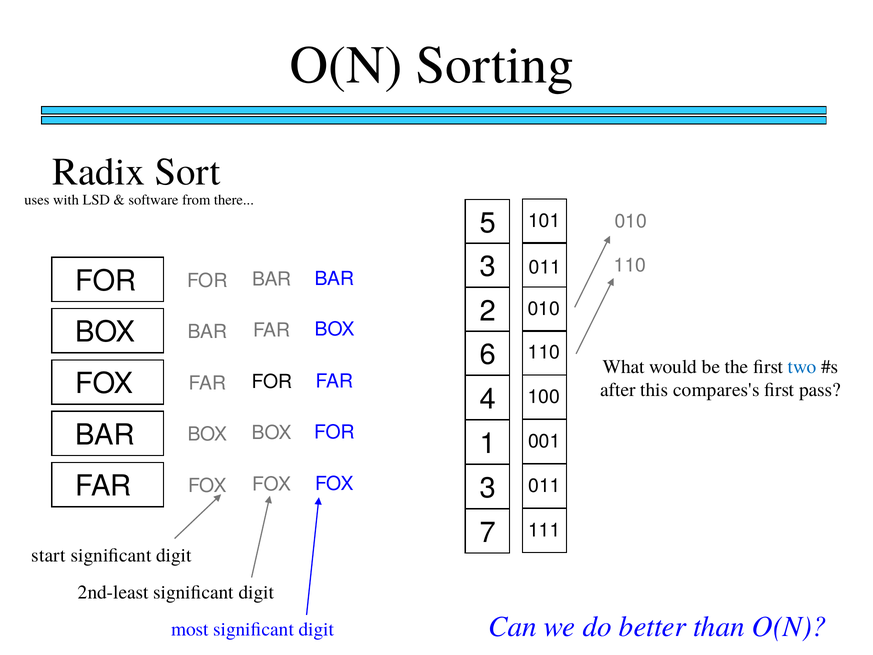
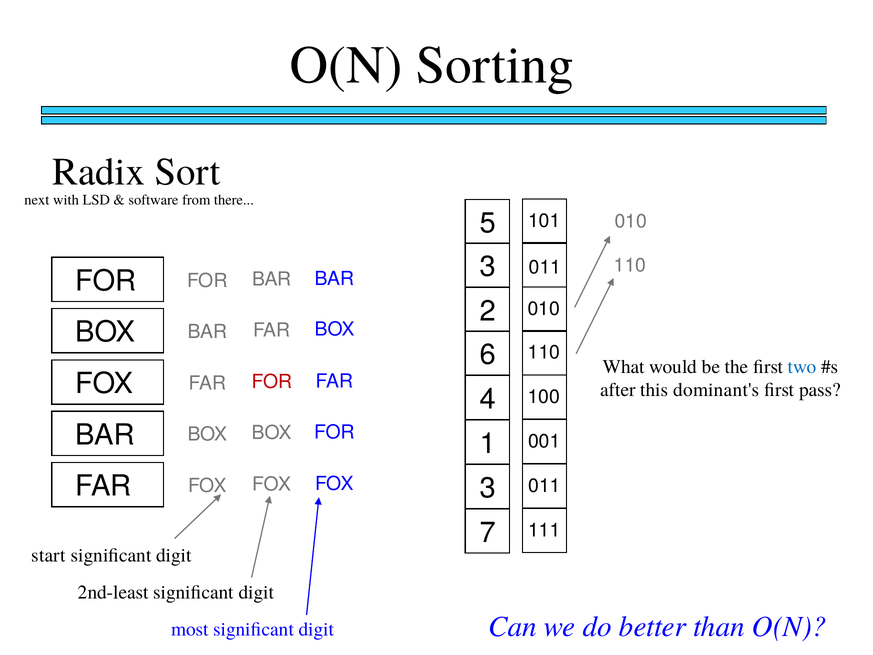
uses: uses -> next
FOR at (272, 382) colour: black -> red
compares's: compares's -> dominant's
